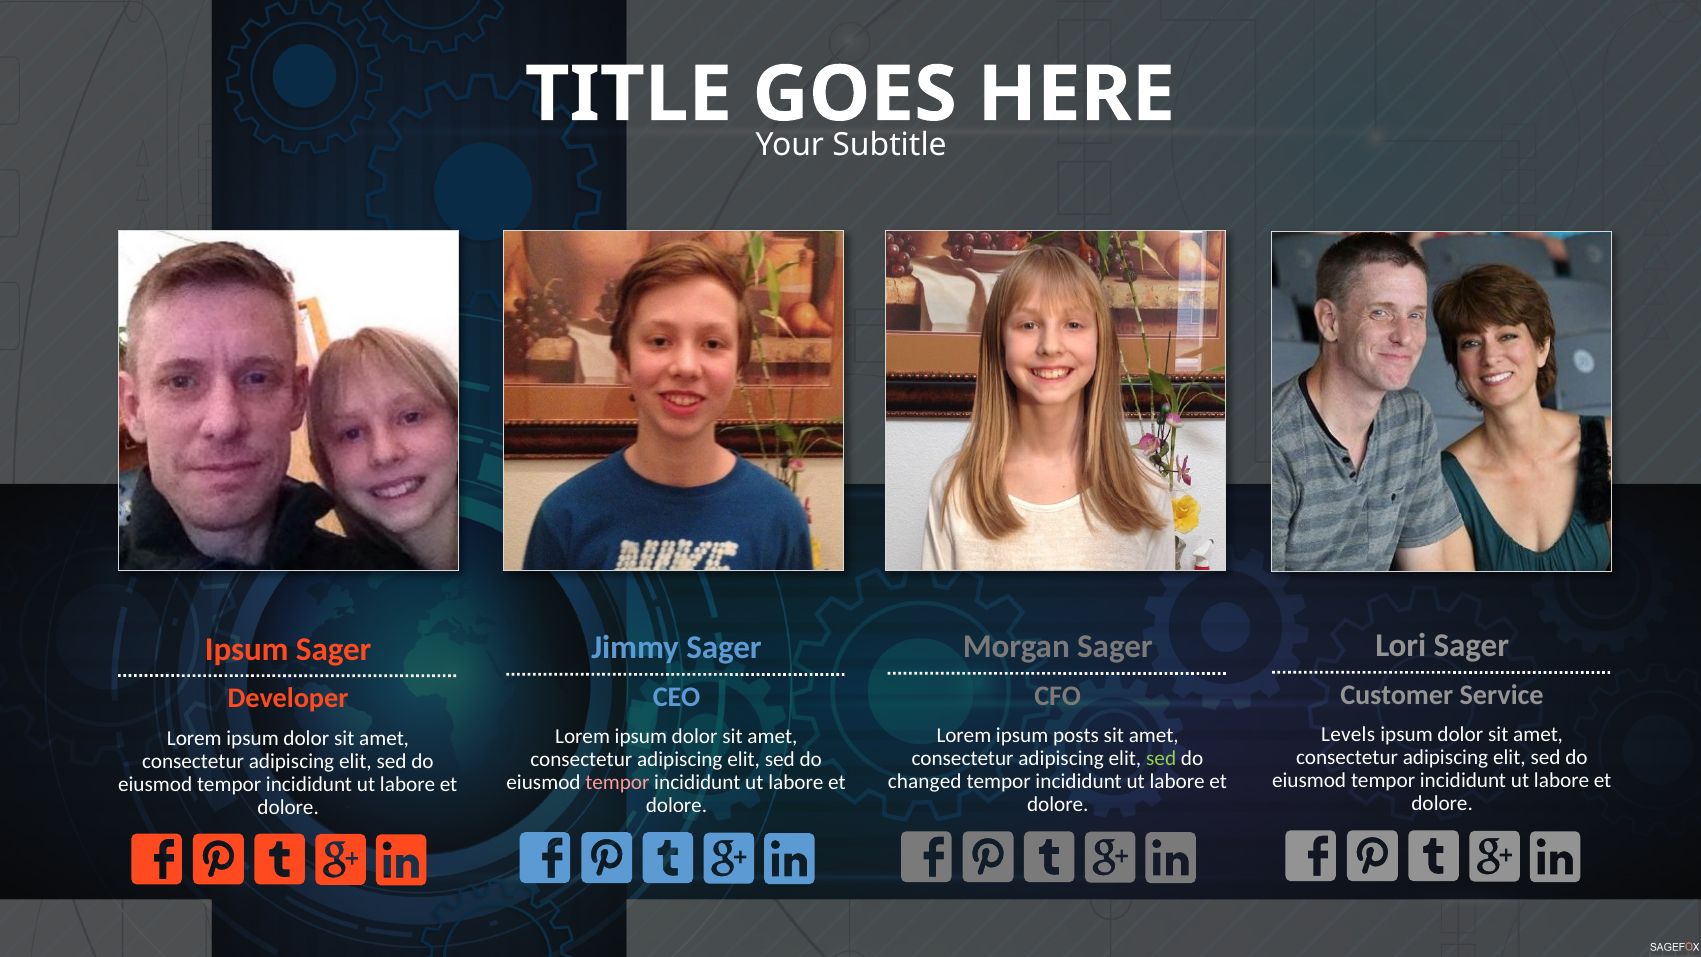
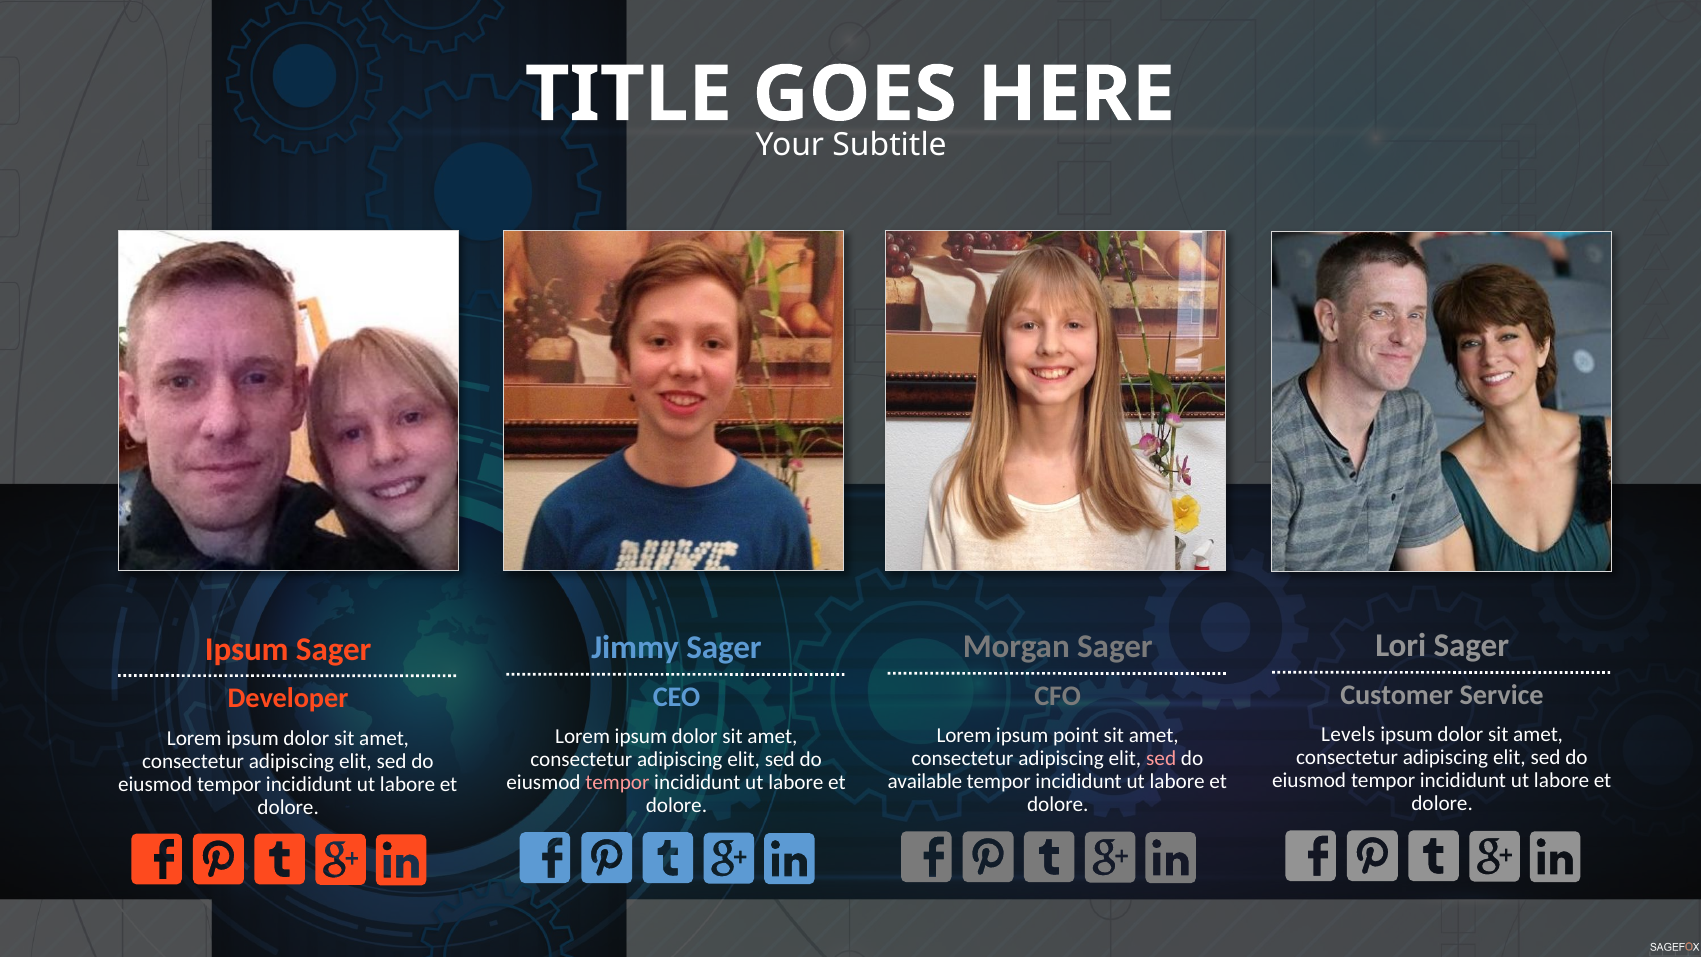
posts: posts -> point
sed at (1161, 759) colour: light green -> pink
changed: changed -> available
